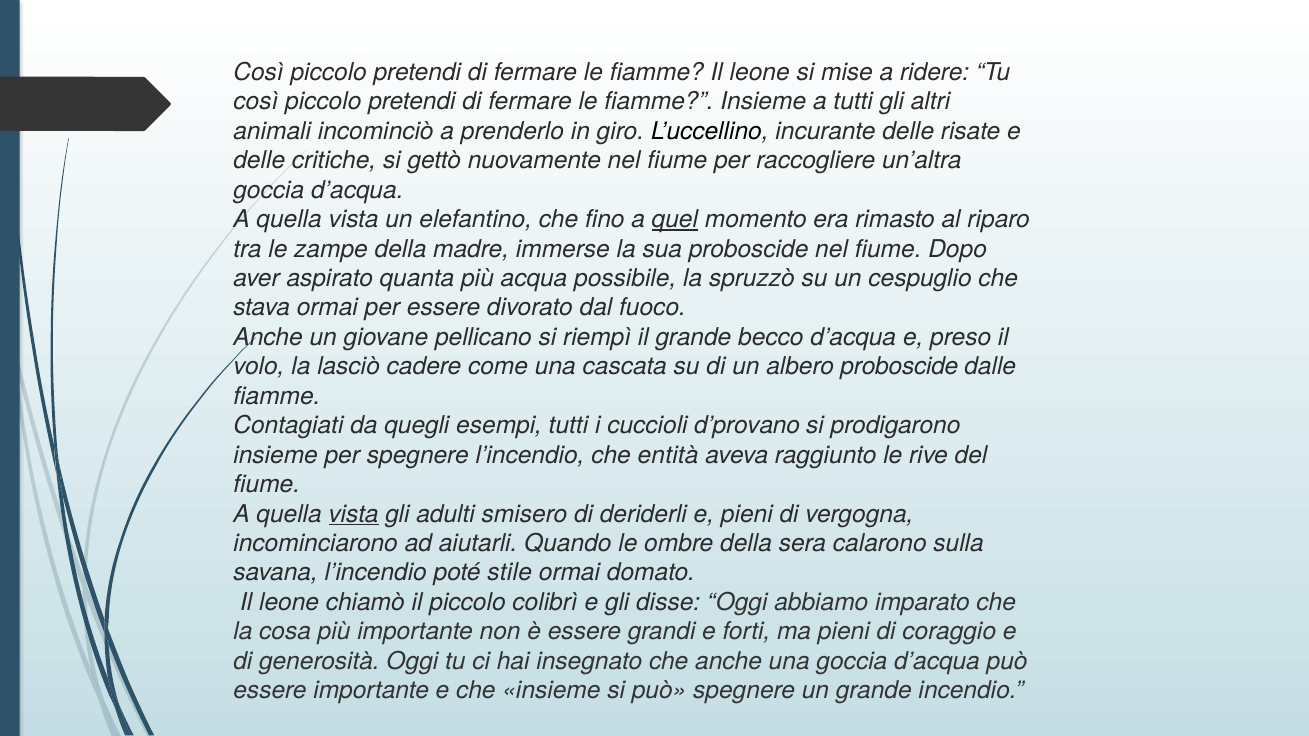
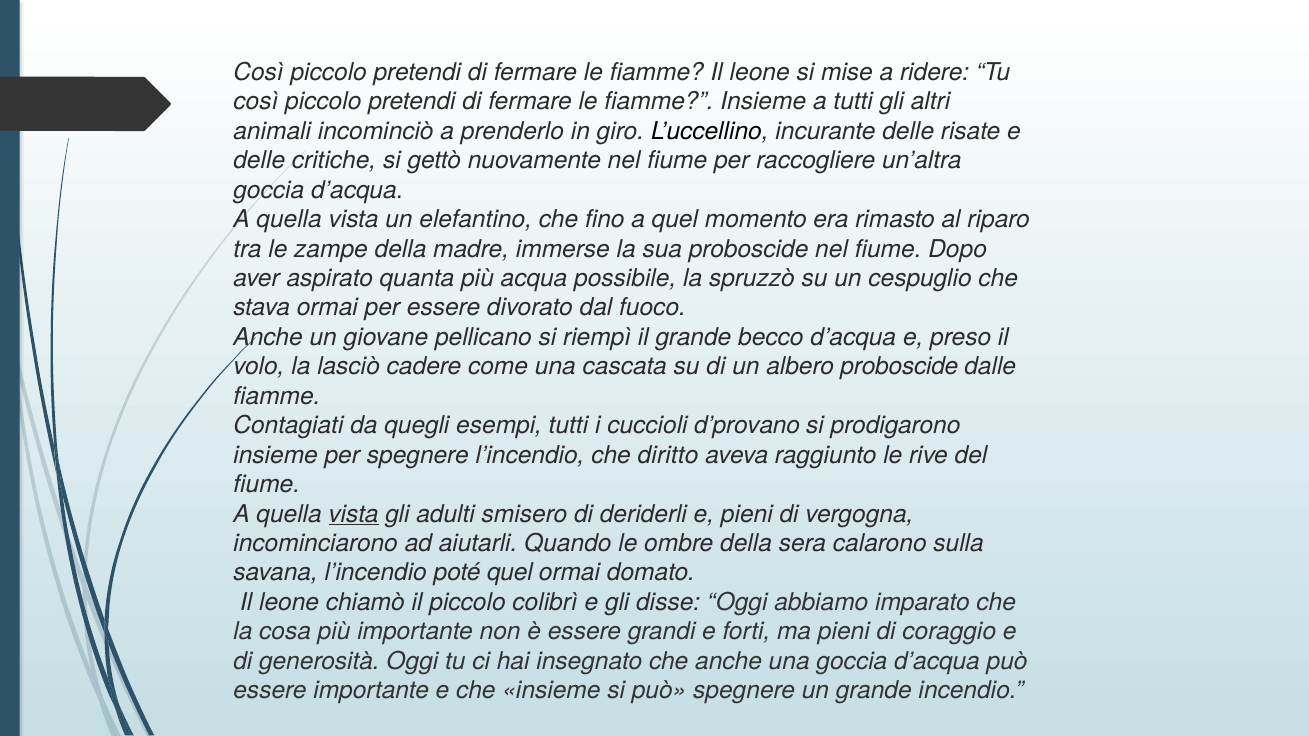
quel at (675, 220) underline: present -> none
entità: entità -> diritto
poté stile: stile -> quel
